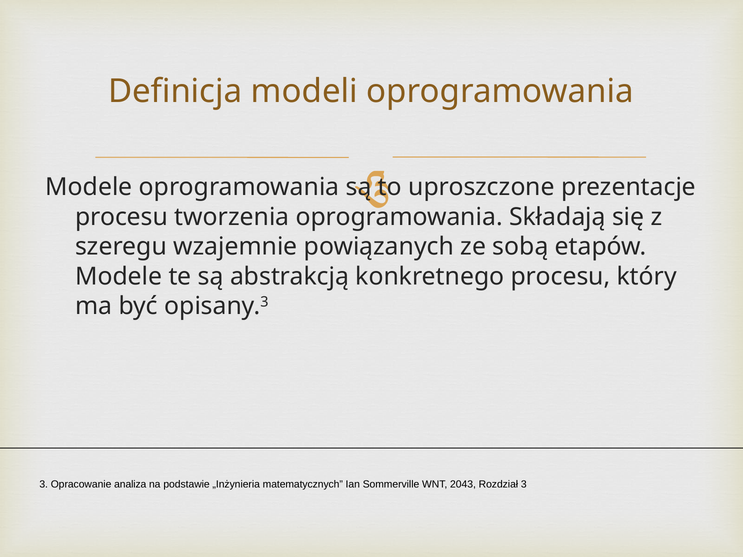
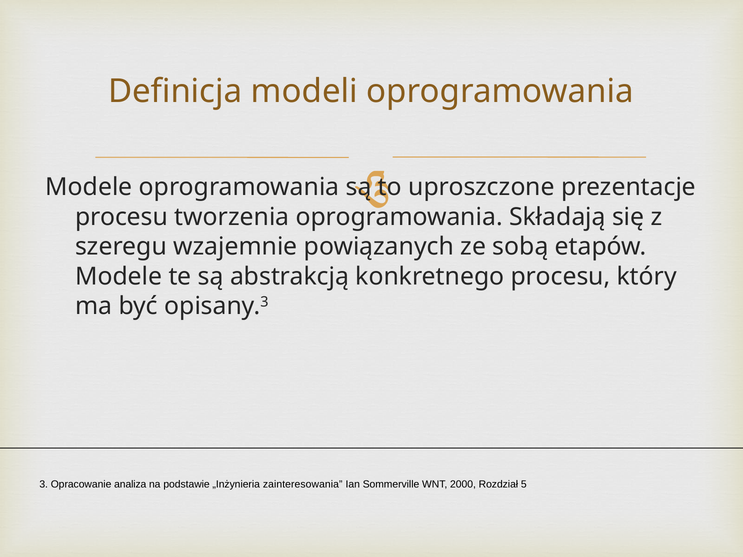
matematycznych: matematycznych -> zainteresowania
2043: 2043 -> 2000
Rozdział 3: 3 -> 5
